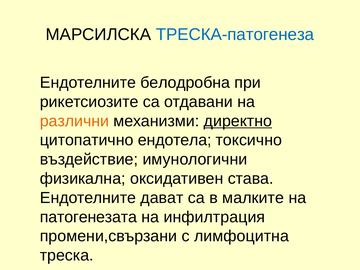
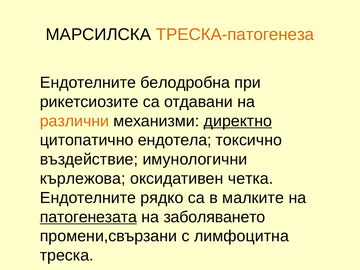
ТРЕСКА-патогенеза colour: blue -> orange
физикална: физикална -> кърлежова
става: става -> четка
дават: дават -> рядко
патогенезата underline: none -> present
инфилтрация: инфилтрация -> заболяването
